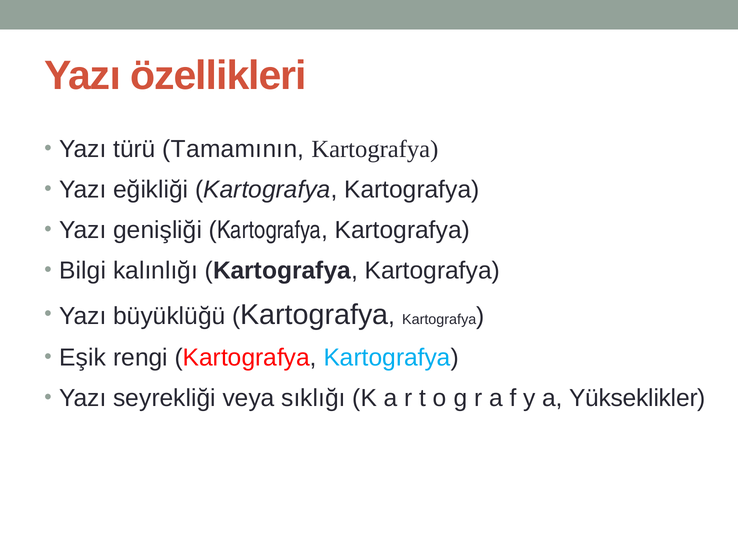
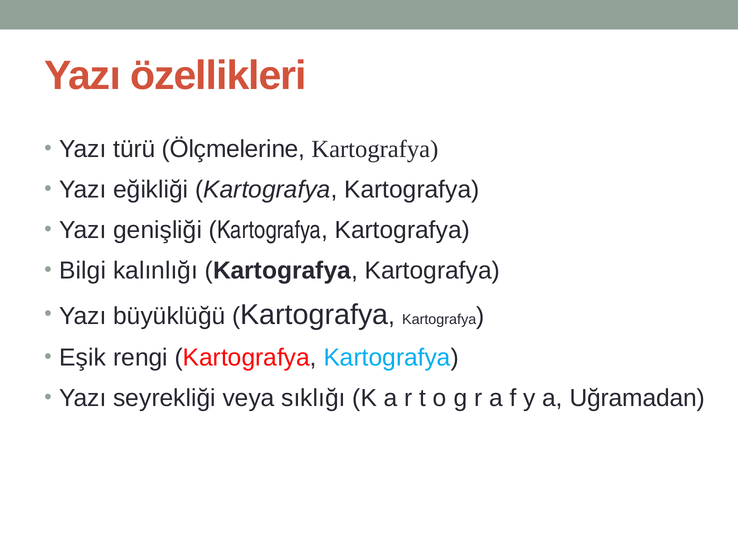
Tamamının: Tamamının -> Ölçmelerine
Yükseklikler: Yükseklikler -> Uğramadan
